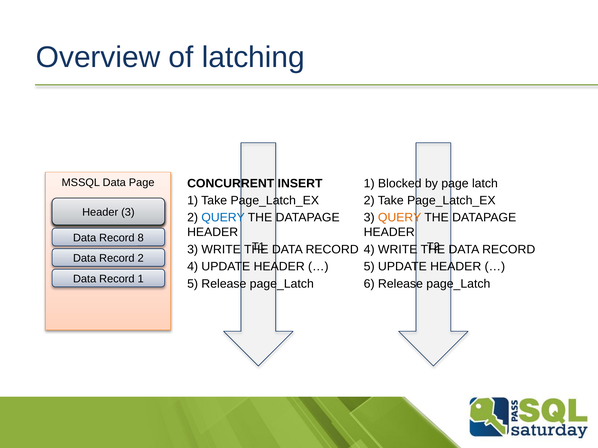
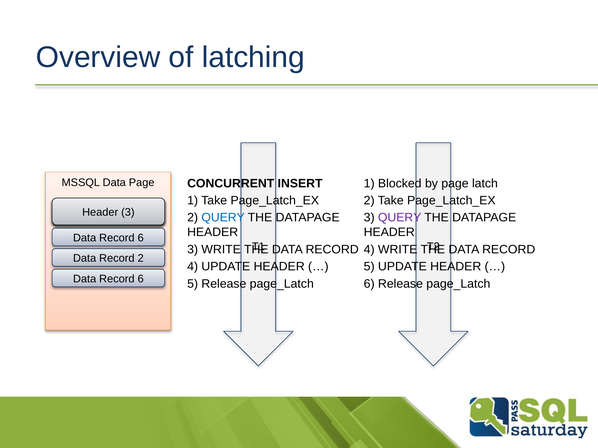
QUERY at (400, 218) colour: orange -> purple
8 at (141, 238): 8 -> 6
1 at (141, 279): 1 -> 6
